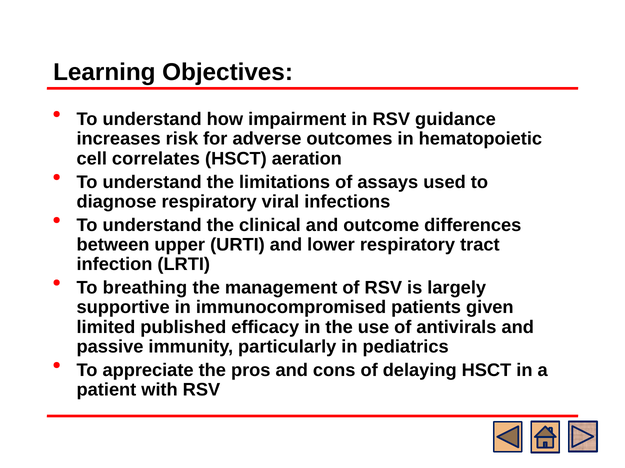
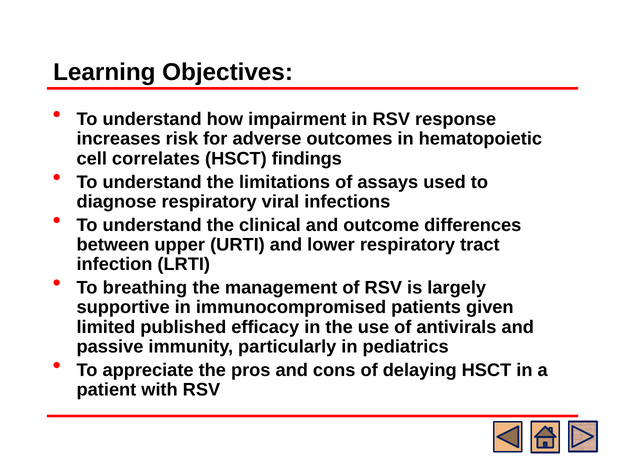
guidance: guidance -> response
aeration: aeration -> findings
